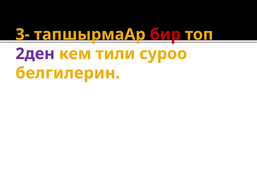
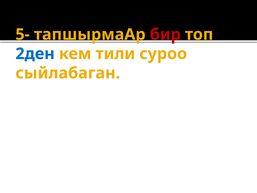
3-: 3- -> 5-
2ден colour: purple -> blue
белгилерин: белгилерин -> сыйлабаган
